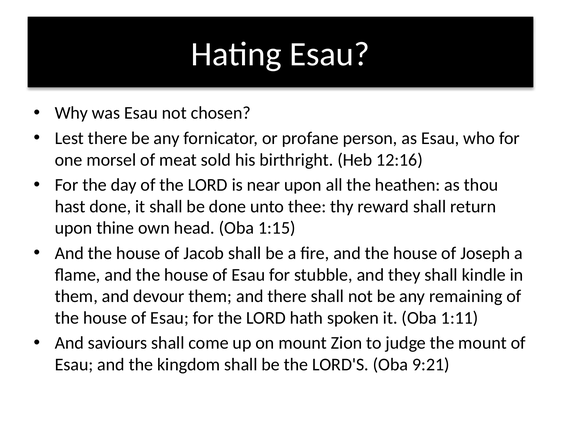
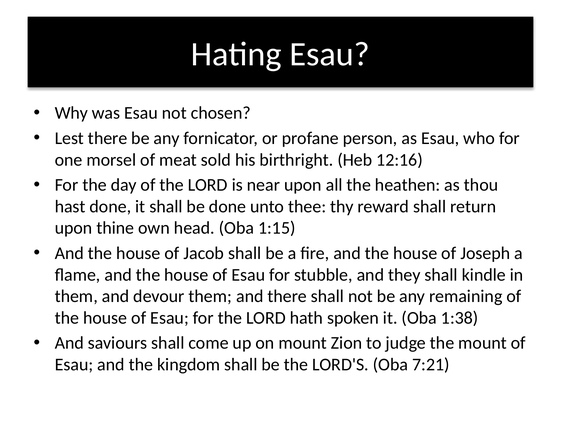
1:11: 1:11 -> 1:38
9:21: 9:21 -> 7:21
